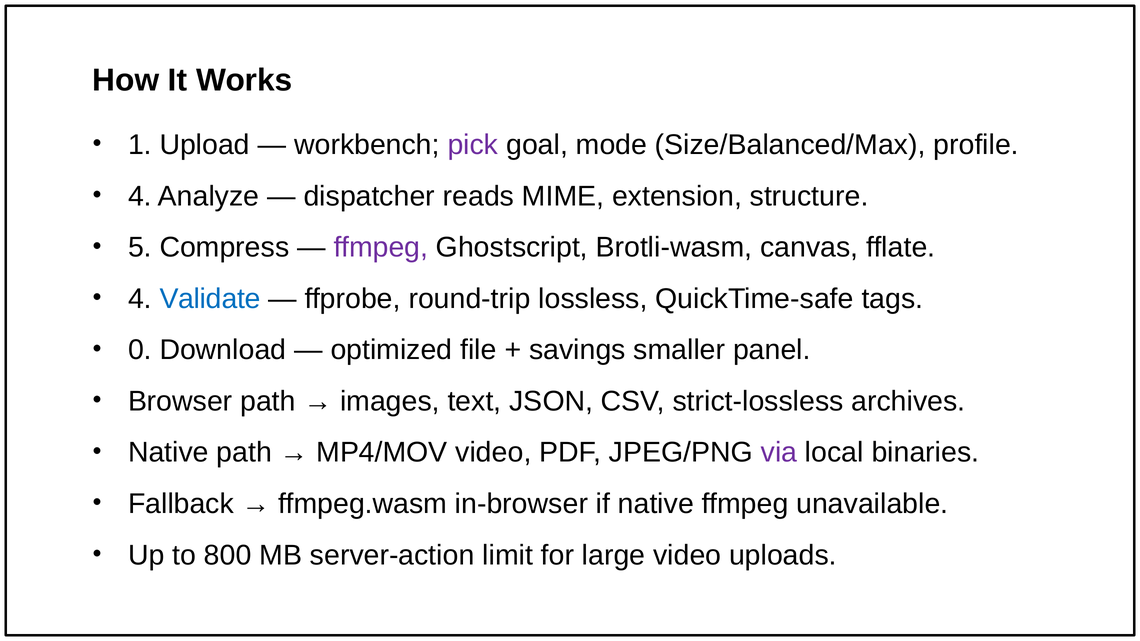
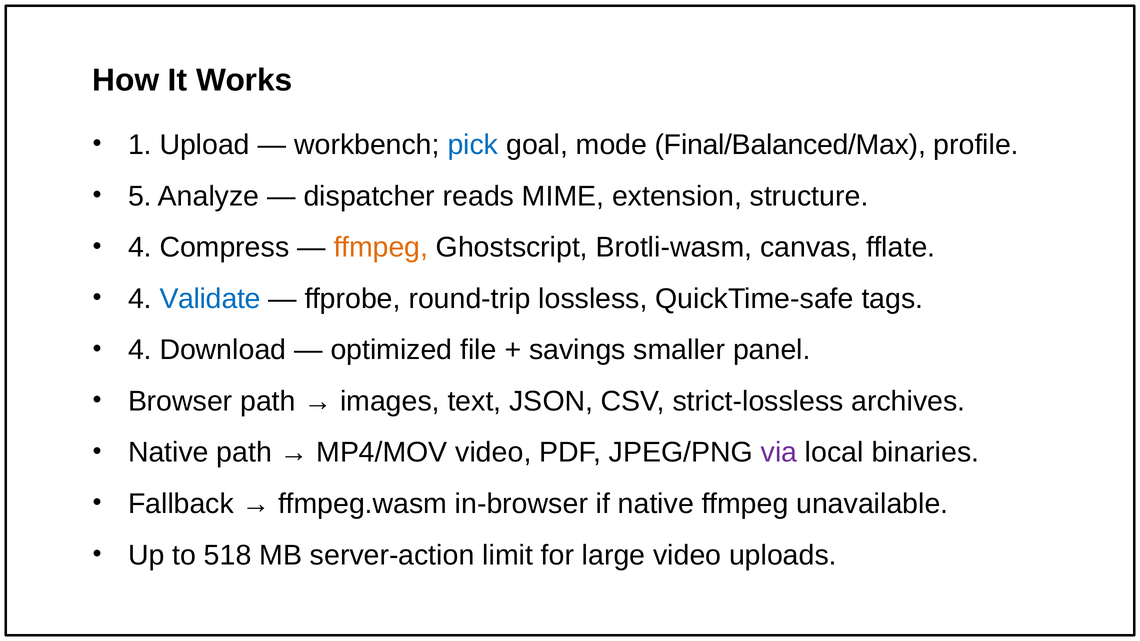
pick colour: purple -> blue
Size/Balanced/Max: Size/Balanced/Max -> Final/Balanced/Max
4 at (140, 196): 4 -> 5
5 at (140, 248): 5 -> 4
ffmpeg at (381, 248) colour: purple -> orange
0 at (140, 350): 0 -> 4
800: 800 -> 518
